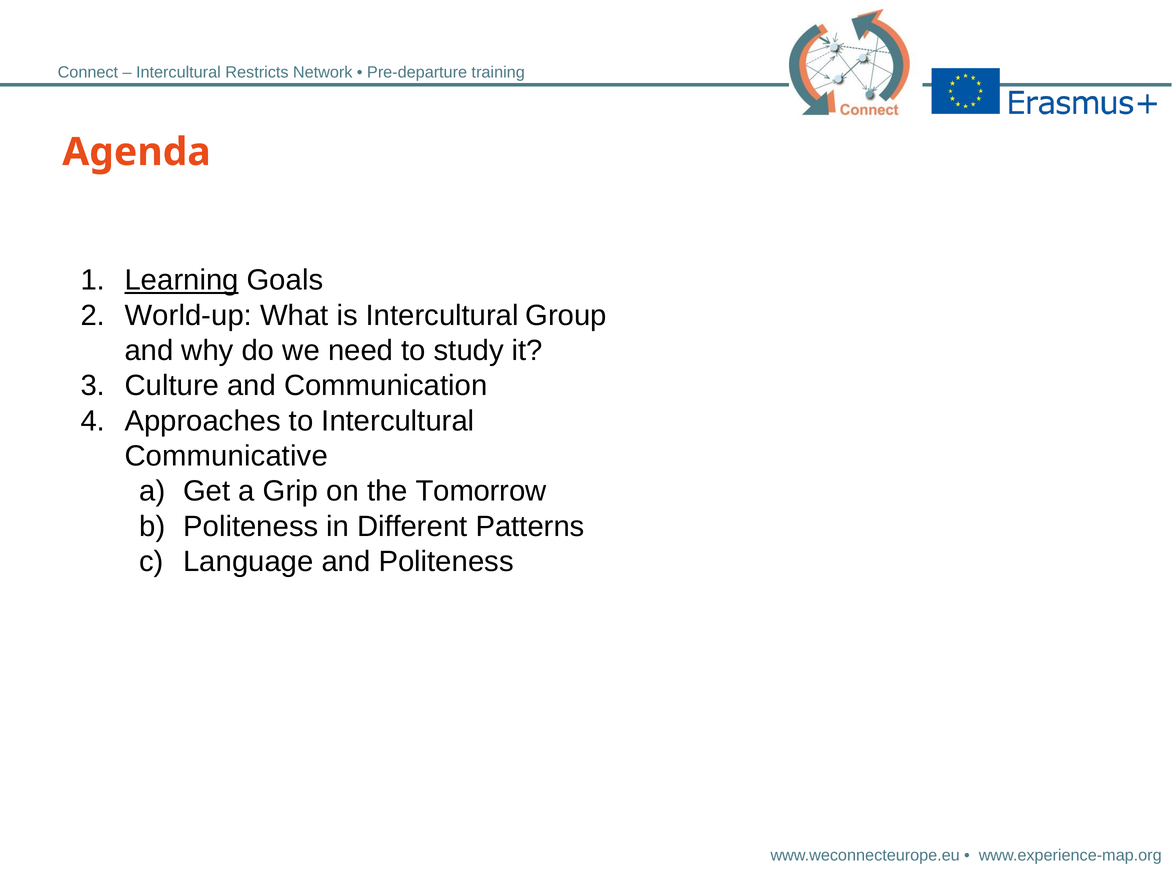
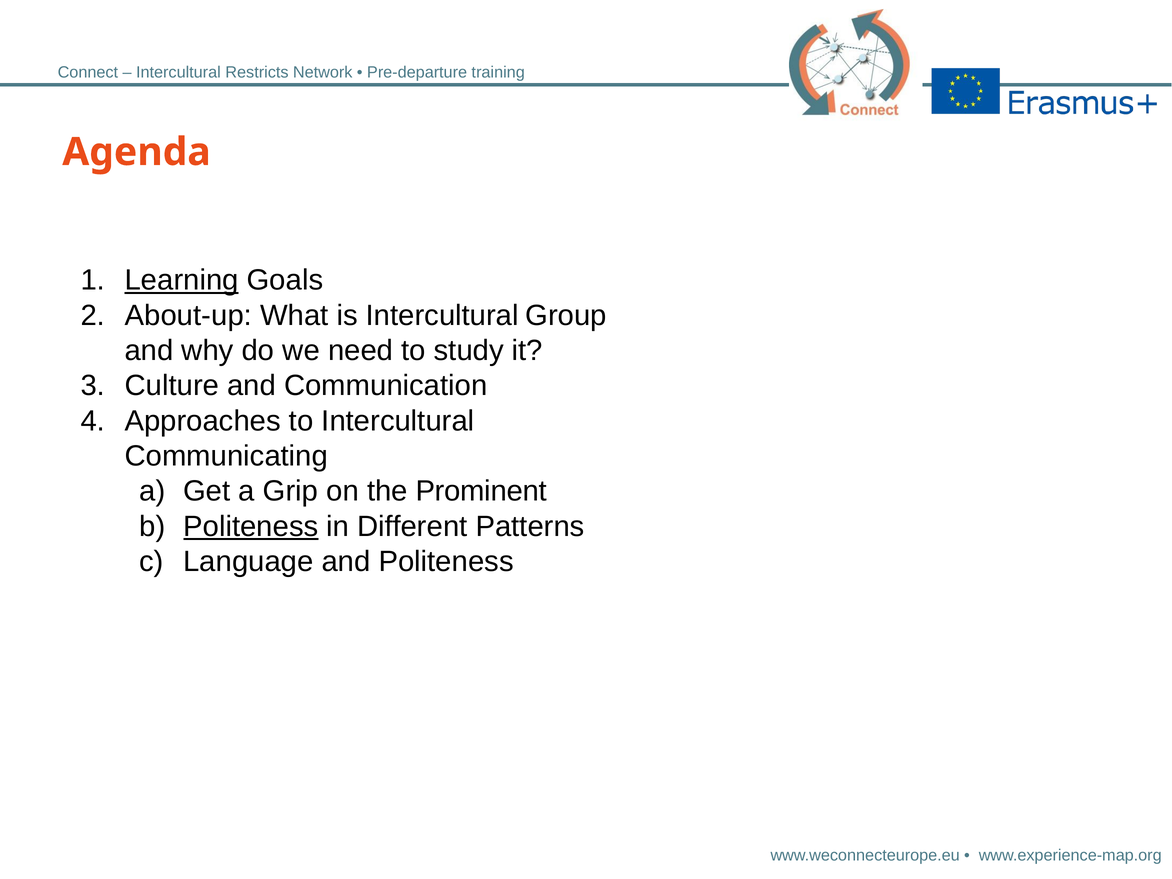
World-up: World-up -> About-up
Communicative: Communicative -> Communicating
Tomorrow: Tomorrow -> Prominent
Politeness at (251, 526) underline: none -> present
